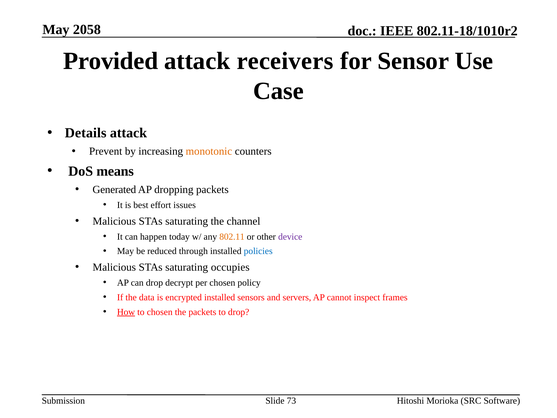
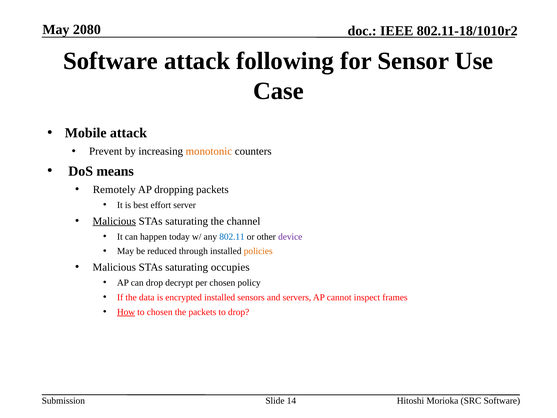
2058: 2058 -> 2080
Provided at (111, 61): Provided -> Software
receivers: receivers -> following
Details: Details -> Mobile
Generated: Generated -> Remotely
issues: issues -> server
Malicious at (114, 221) underline: none -> present
802.11 colour: orange -> blue
policies colour: blue -> orange
73: 73 -> 14
